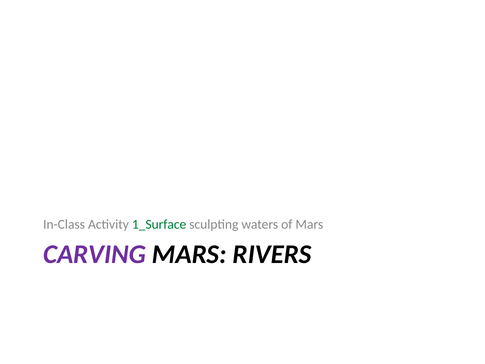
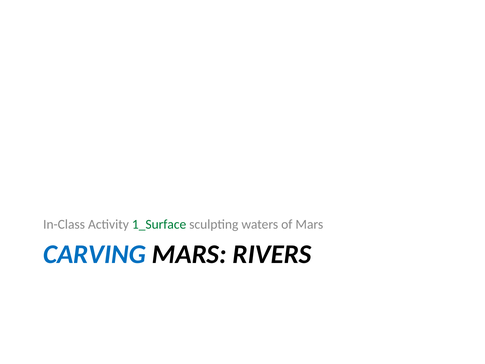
CARVING colour: purple -> blue
